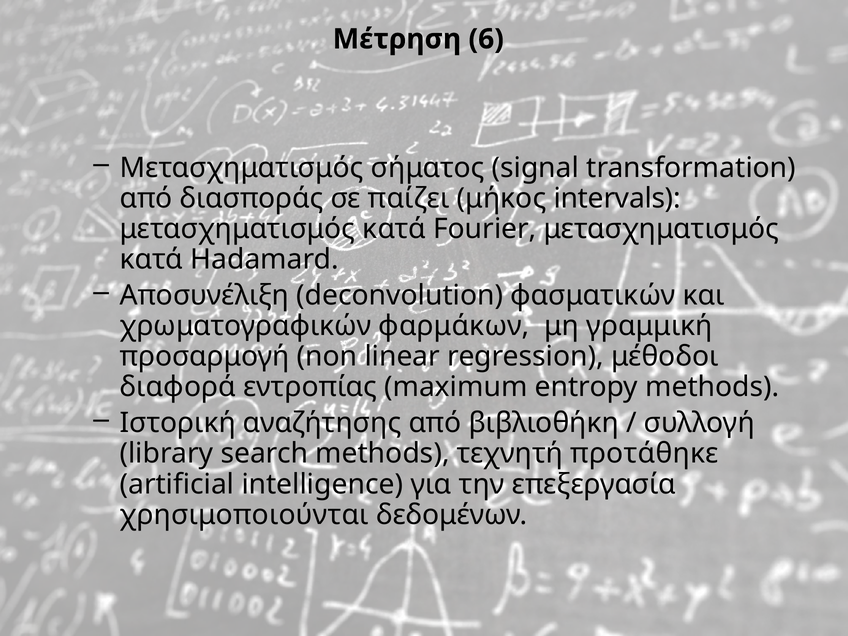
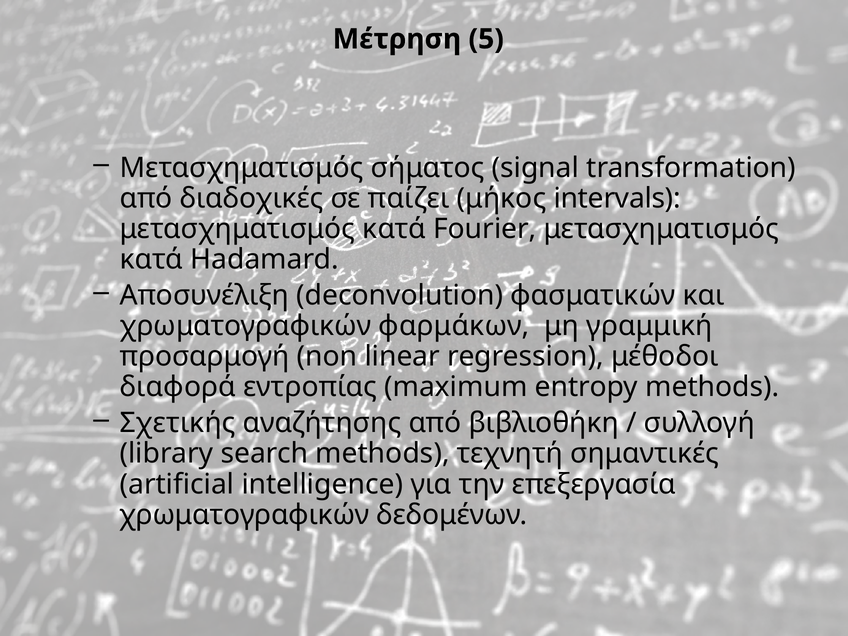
6: 6 -> 5
διασποράς: διασποράς -> διαδοχικές
Ιστορική: Ιστορική -> Σχετικής
προτάθηκε: προτάθηκε -> σημαντικές
χρησιμοποιούνται at (244, 515): χρησιμοποιούνται -> χρωματογραφικών
